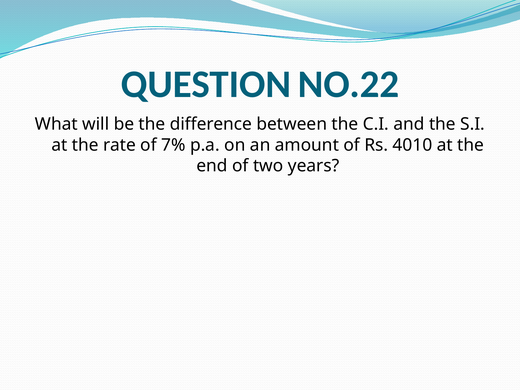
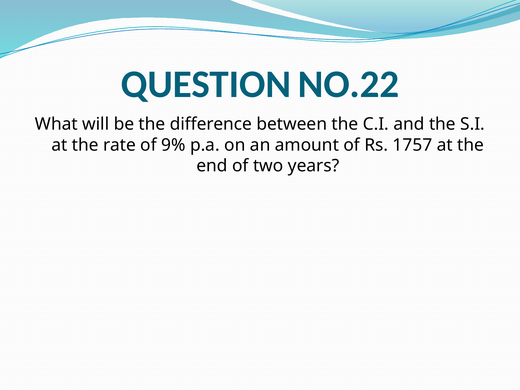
7%: 7% -> 9%
4010: 4010 -> 1757
